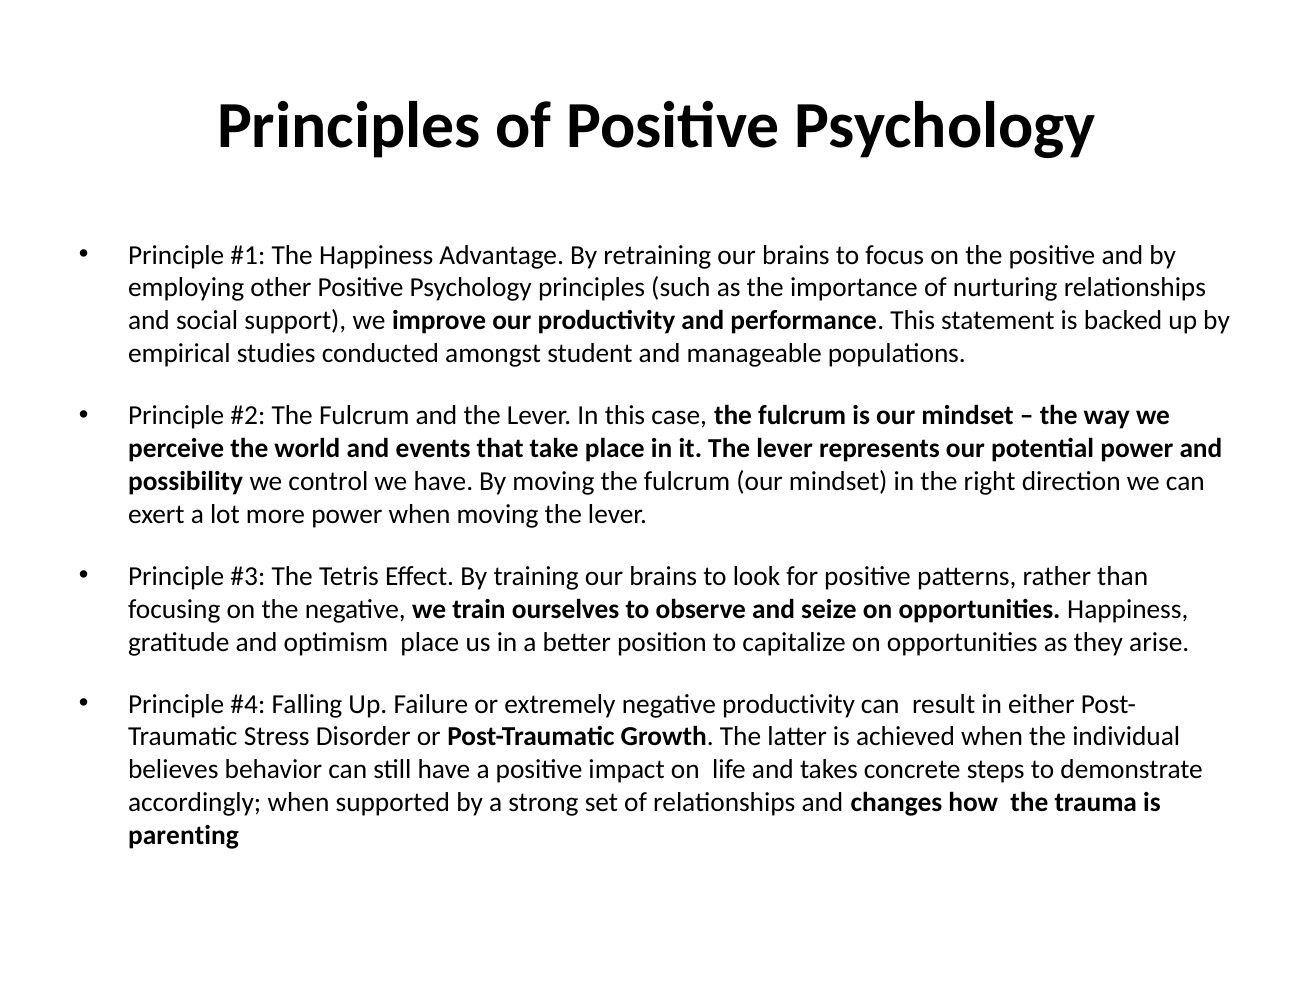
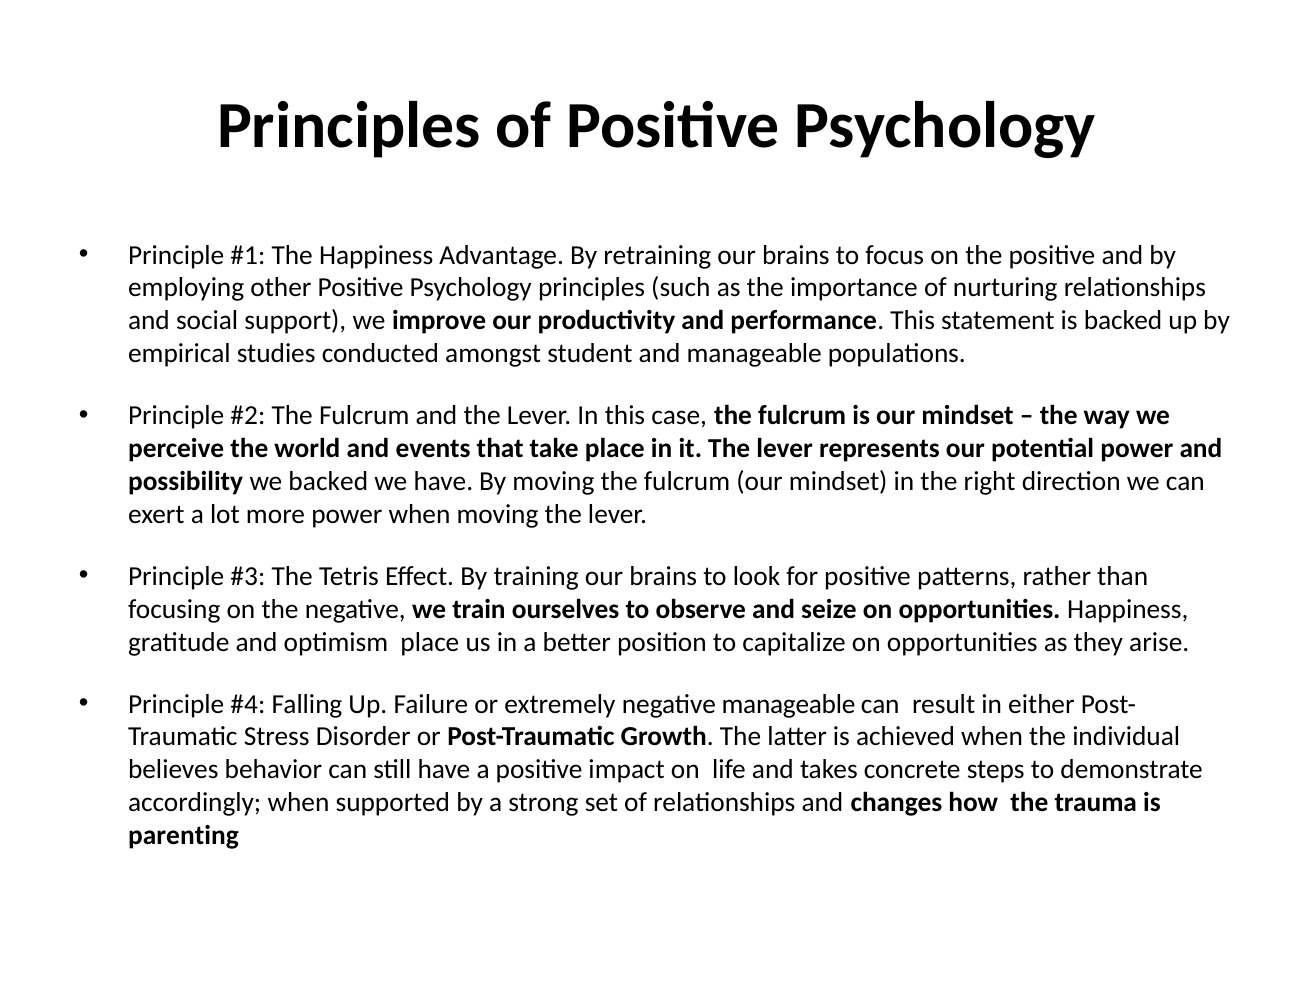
we control: control -> backed
negative productivity: productivity -> manageable
